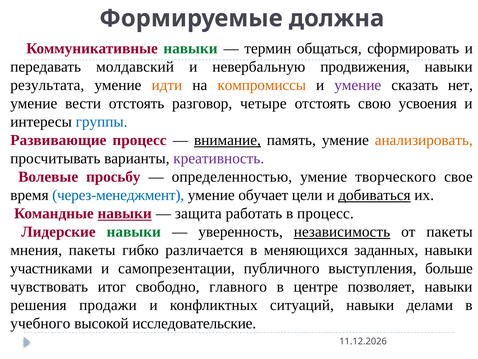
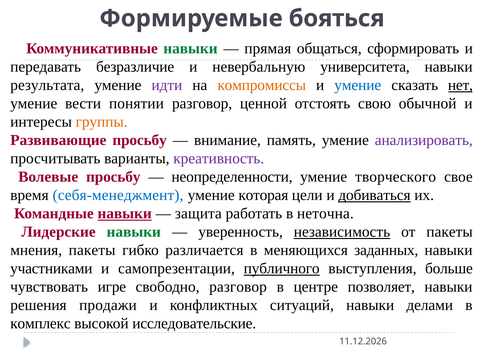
должна: должна -> бояться
термин: термин -> прямая
молдавский: молдавский -> безразличие
продвижения: продвижения -> университета
идти colour: orange -> purple
умение at (358, 85) colour: purple -> blue
нет underline: none -> present
вести отстоять: отстоять -> понятии
четыре: четыре -> ценной
усвоения: усвоения -> обычной
группы colour: blue -> orange
Развивающие процесс: процесс -> просьбу
внимание underline: present -> none
анализировать colour: orange -> purple
определенностью: определенностью -> неопределенности
через-менеджмент: через-менеджмент -> себя-менеджмент
обучает: обучает -> которая
в процесс: процесс -> неточна
публичного underline: none -> present
итог: итог -> игре
свободно главного: главного -> разговор
учебного: учебного -> комплекс
